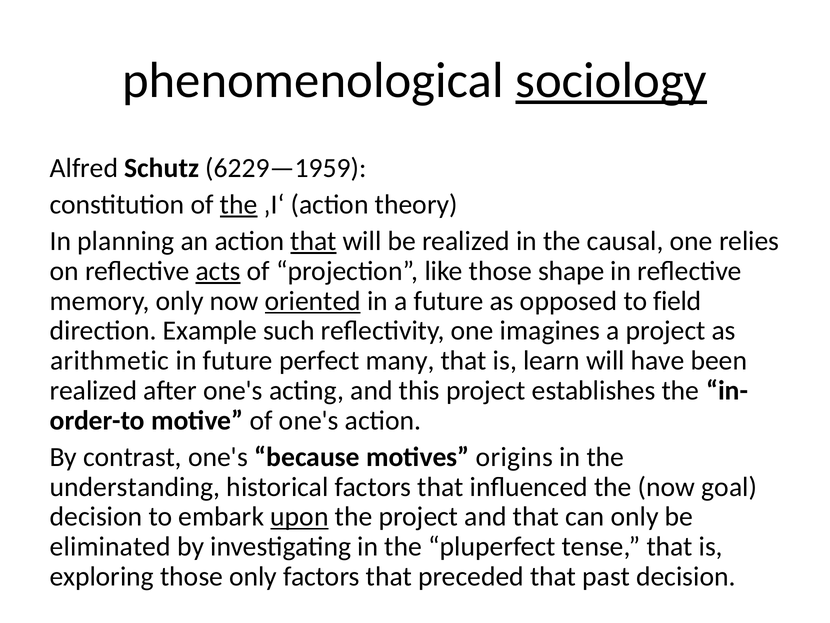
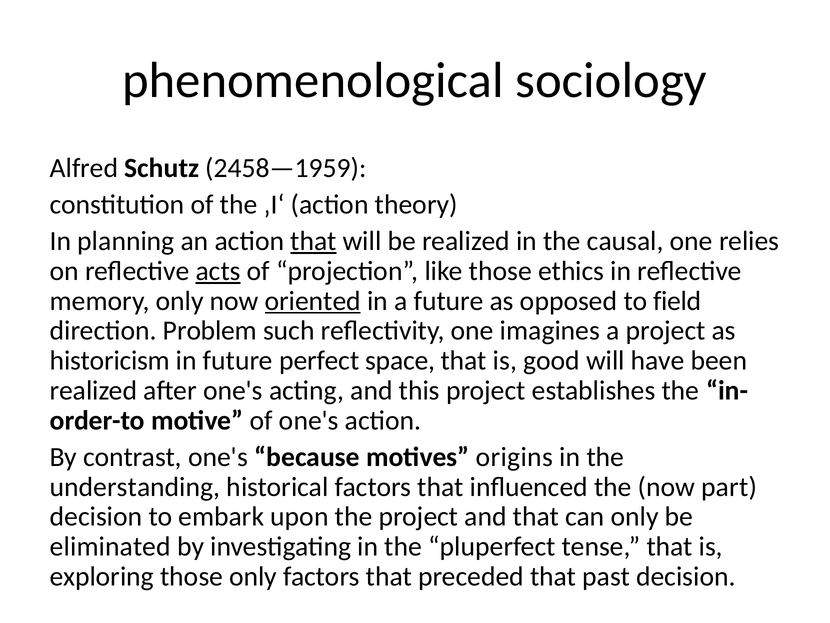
sociology underline: present -> none
6229—1959: 6229—1959 -> 2458—1959
the at (239, 204) underline: present -> none
shape: shape -> ethics
Example: Example -> Problem
arithmetic: arithmetic -> historicism
many: many -> space
learn: learn -> good
goal: goal -> part
upon underline: present -> none
